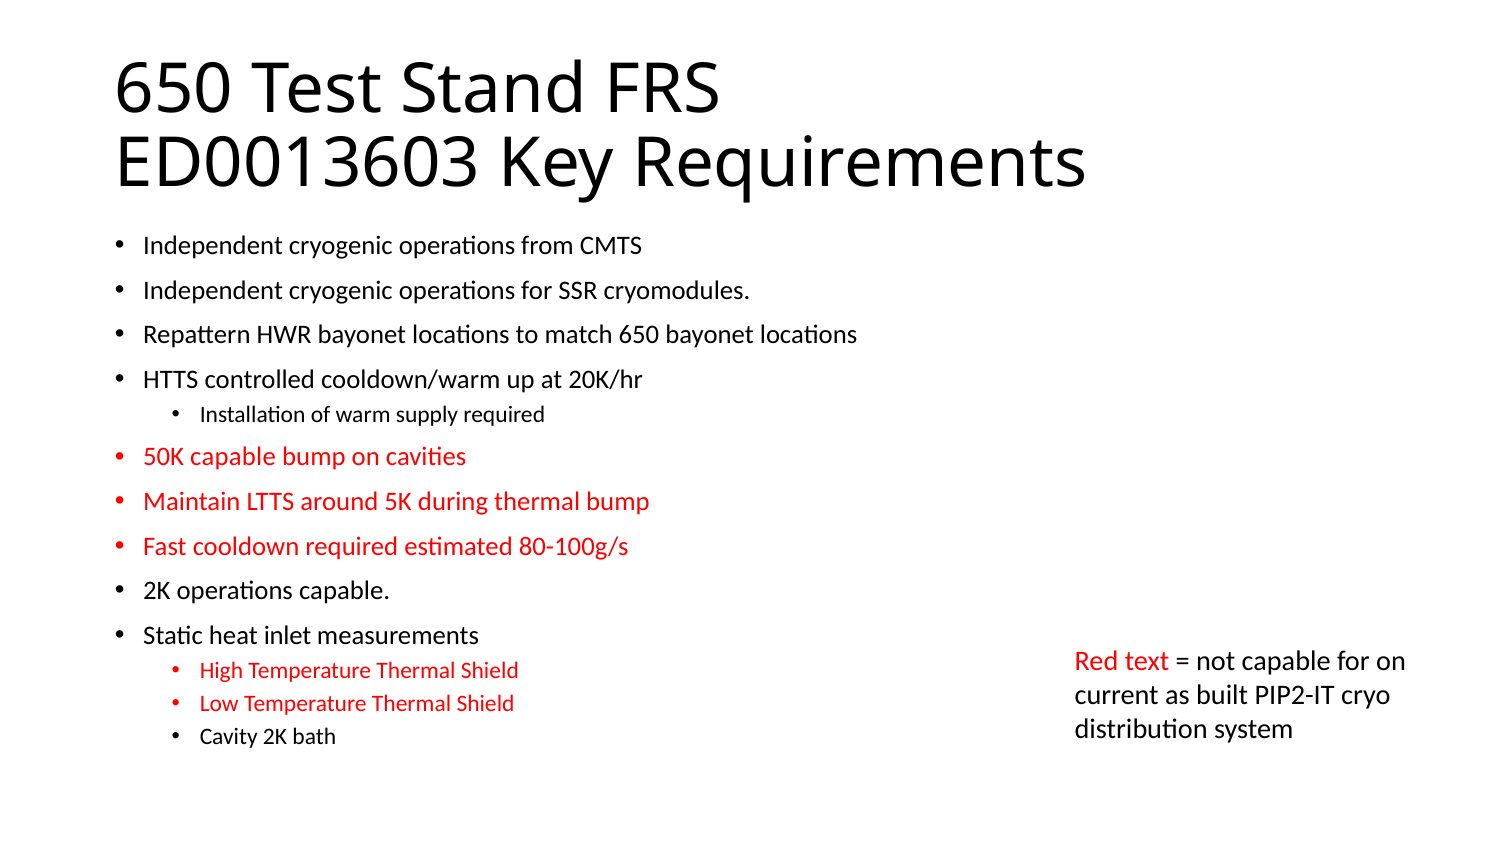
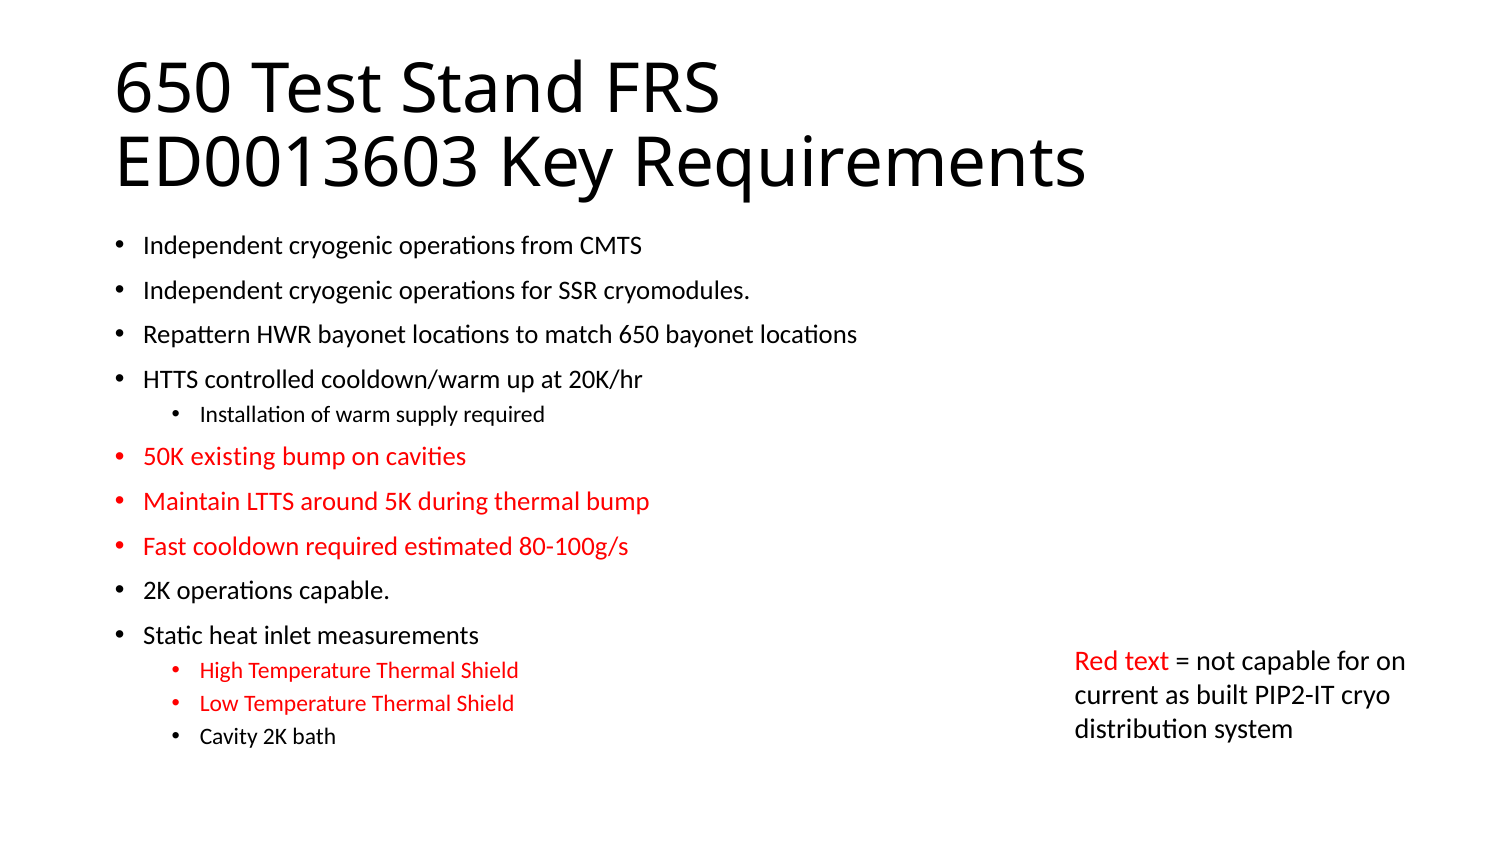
50K capable: capable -> existing
